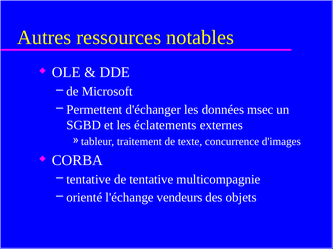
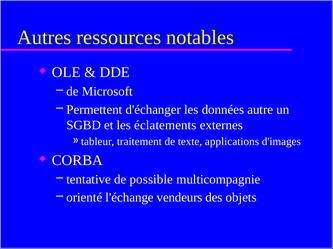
msec: msec -> autre
concurrence: concurrence -> applications
de tentative: tentative -> possible
